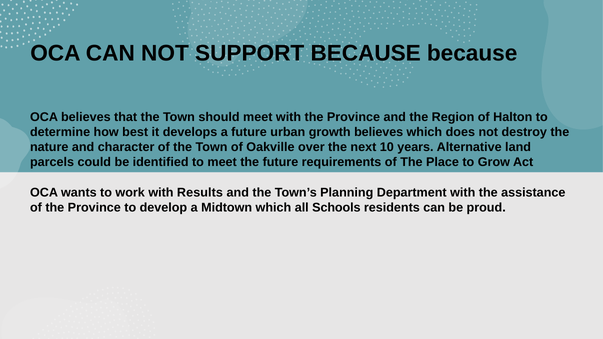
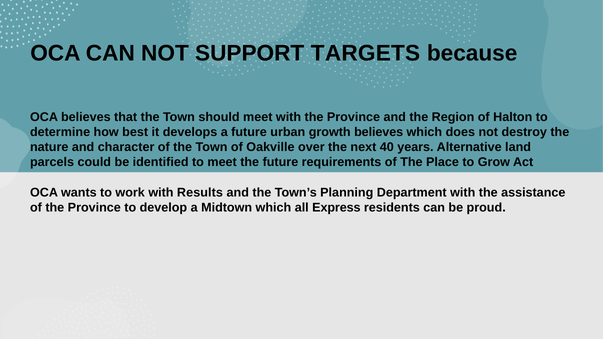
SUPPORT BECAUSE: BECAUSE -> TARGETS
10: 10 -> 40
Schools: Schools -> Express
